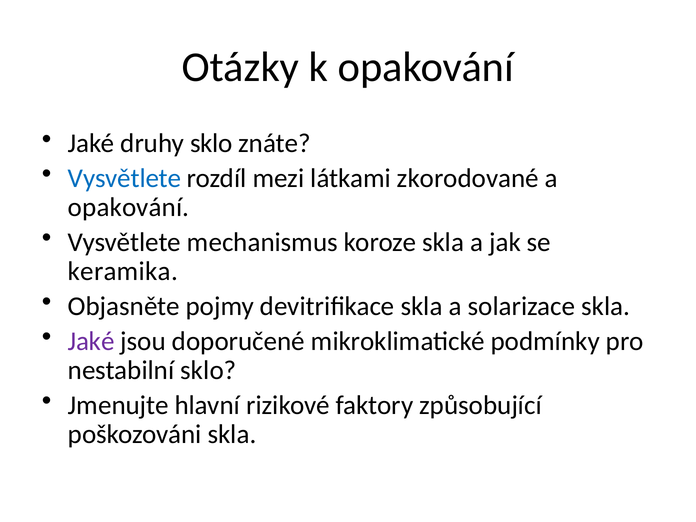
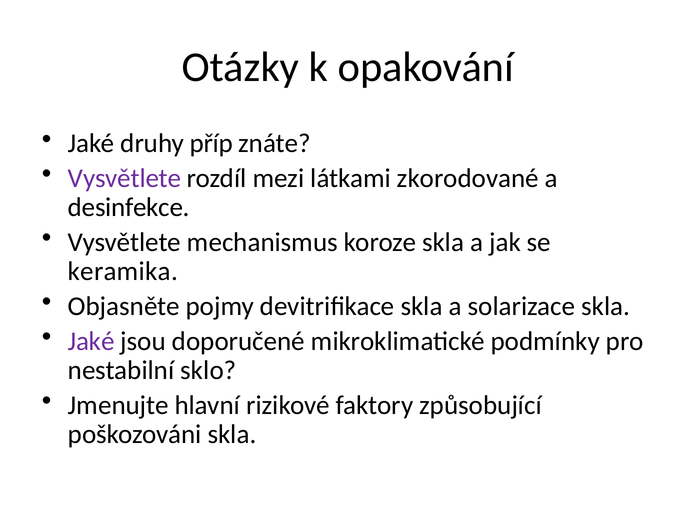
druhy sklo: sklo -> příp
Vysvětlete at (124, 178) colour: blue -> purple
opakování at (129, 207): opakování -> desinfekce
